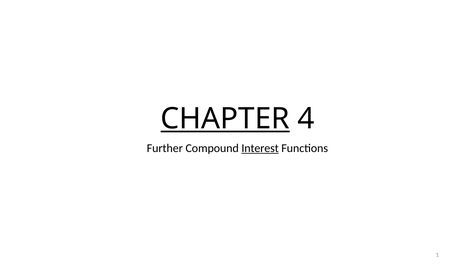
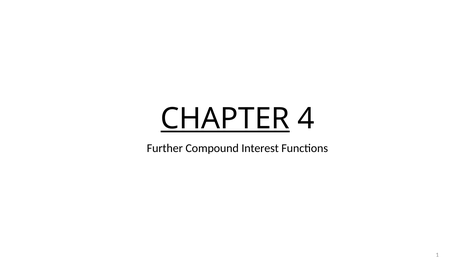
Interest underline: present -> none
